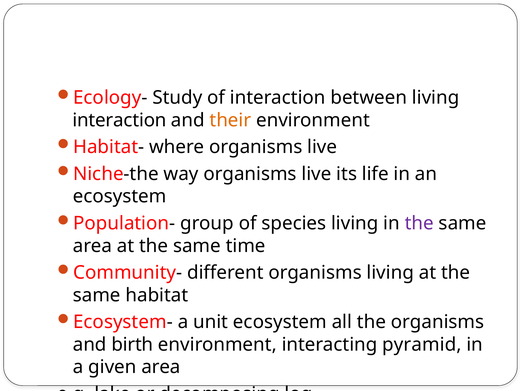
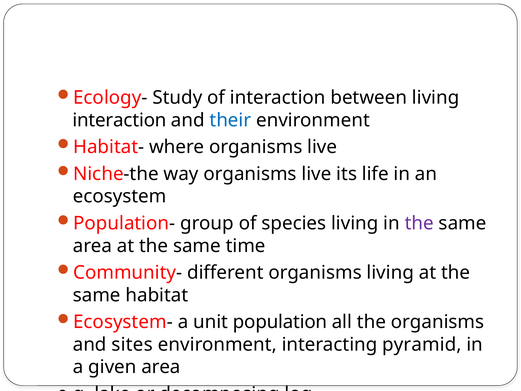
their colour: orange -> blue
unit ecosystem: ecosystem -> population
birth: birth -> sites
